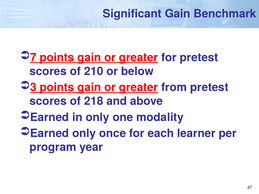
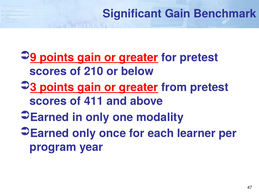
7: 7 -> 9
218: 218 -> 411
